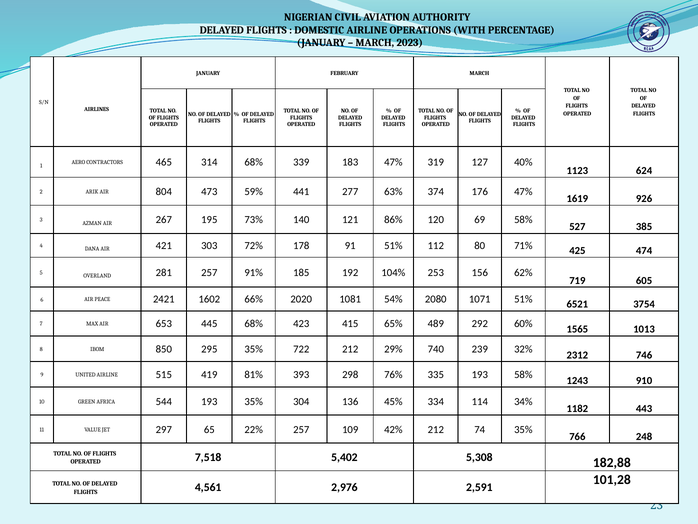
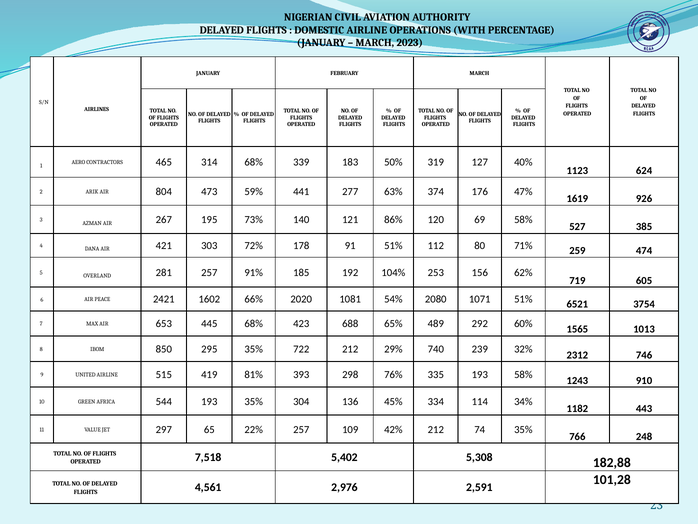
183 47%: 47% -> 50%
425: 425 -> 259
415: 415 -> 688
